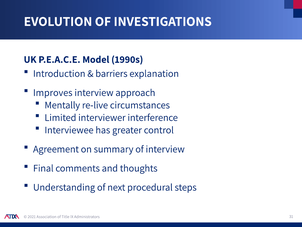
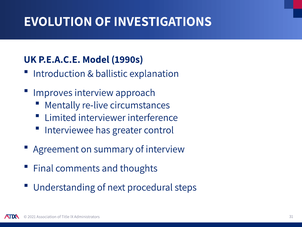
barriers: barriers -> ballistic
